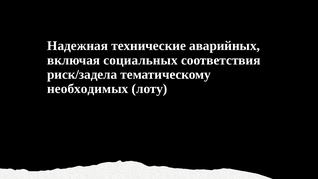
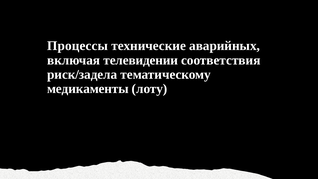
Надежная: Надежная -> Процессы
социальных: социальных -> телевидении
необходимых: необходимых -> медикаменты
